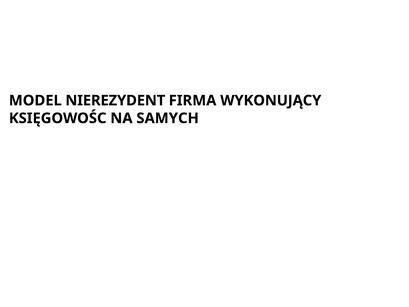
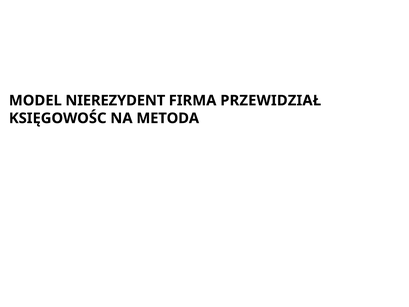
WYKONUJĄCY: WYKONUJĄCY -> PRZEWIDZIAŁ
SAMYCH: SAMYCH -> METODA
